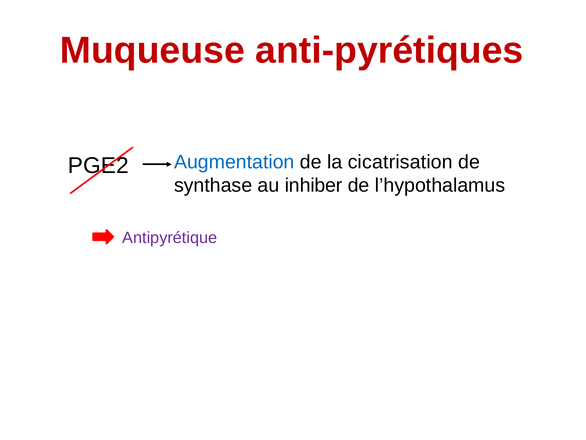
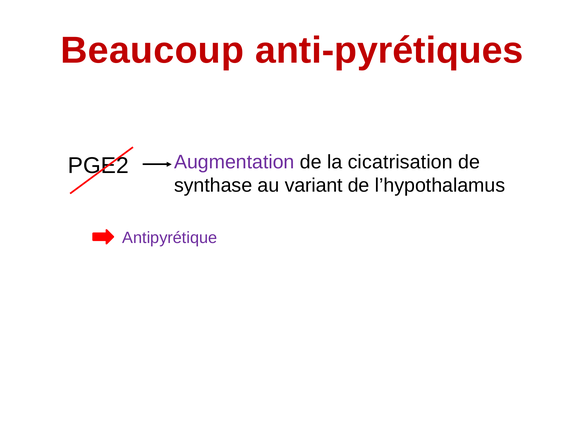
Muqueuse: Muqueuse -> Beaucoup
Augmentation colour: blue -> purple
inhiber: inhiber -> variant
